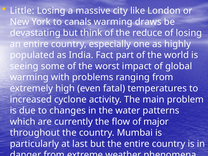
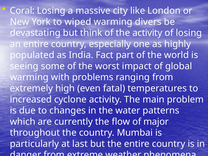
Little: Little -> Coral
canals: canals -> wiped
draws: draws -> divers
the reduce: reduce -> activity
